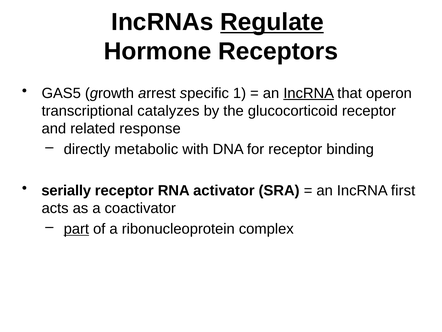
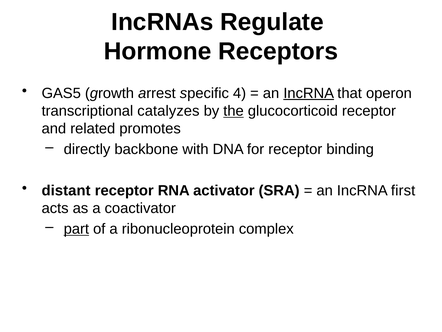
Regulate underline: present -> none
1: 1 -> 4
the underline: none -> present
response: response -> promotes
metabolic: metabolic -> backbone
serially: serially -> distant
